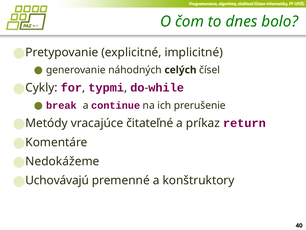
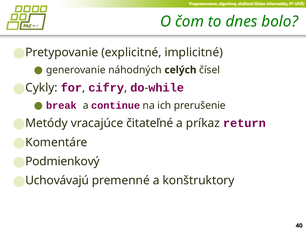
typmi: typmi -> cifry
Nedokážeme: Nedokážeme -> Podmienkový
